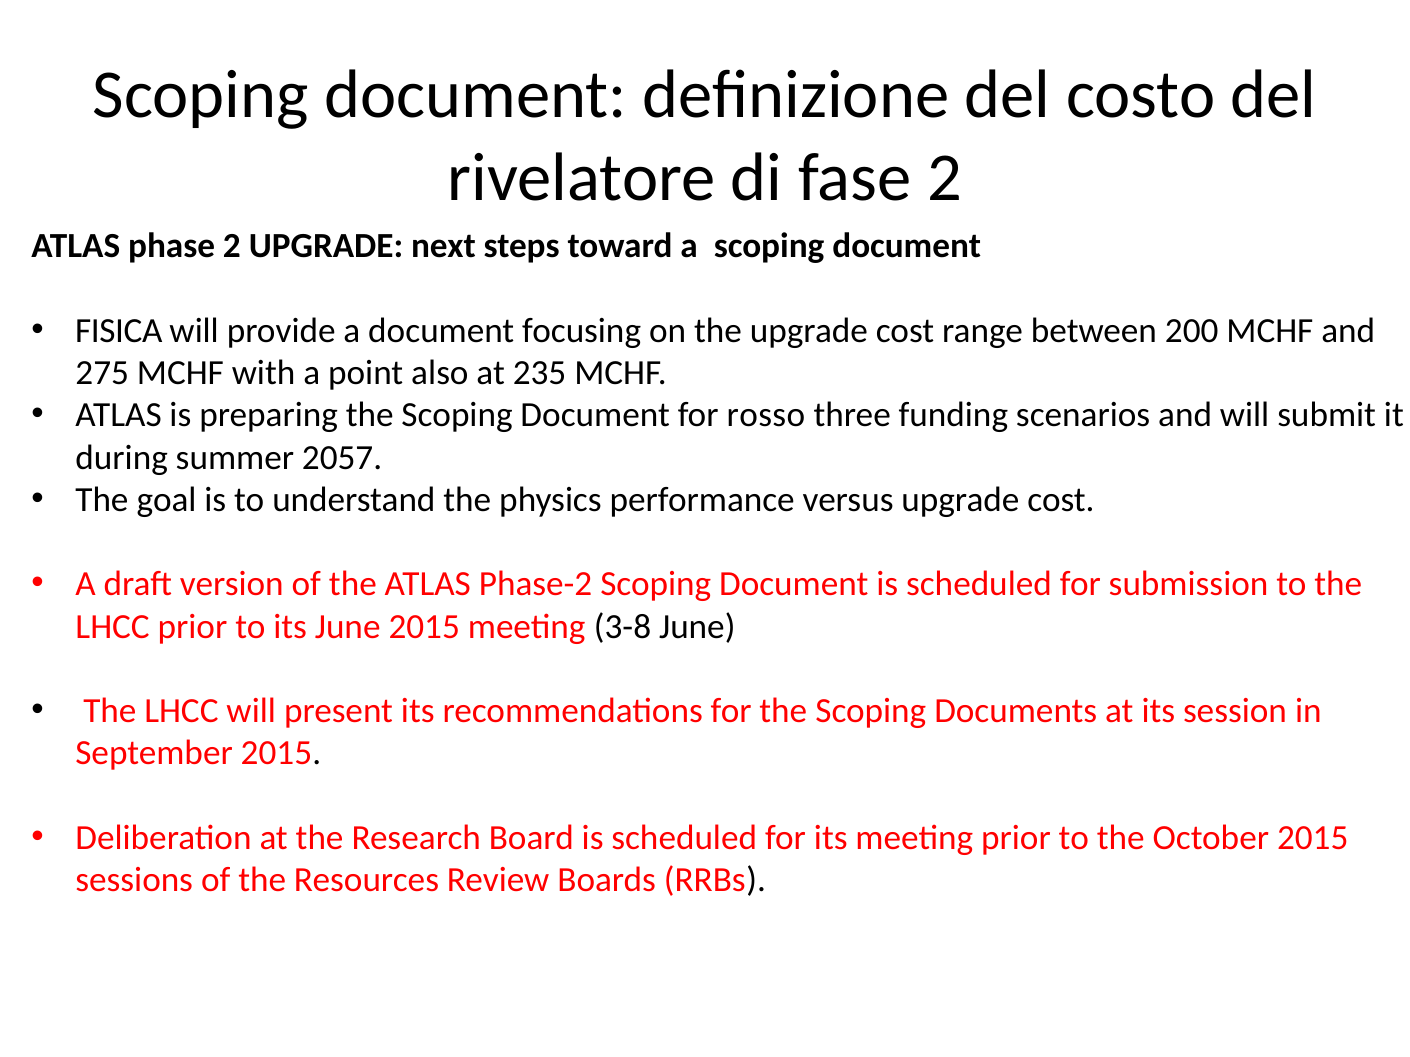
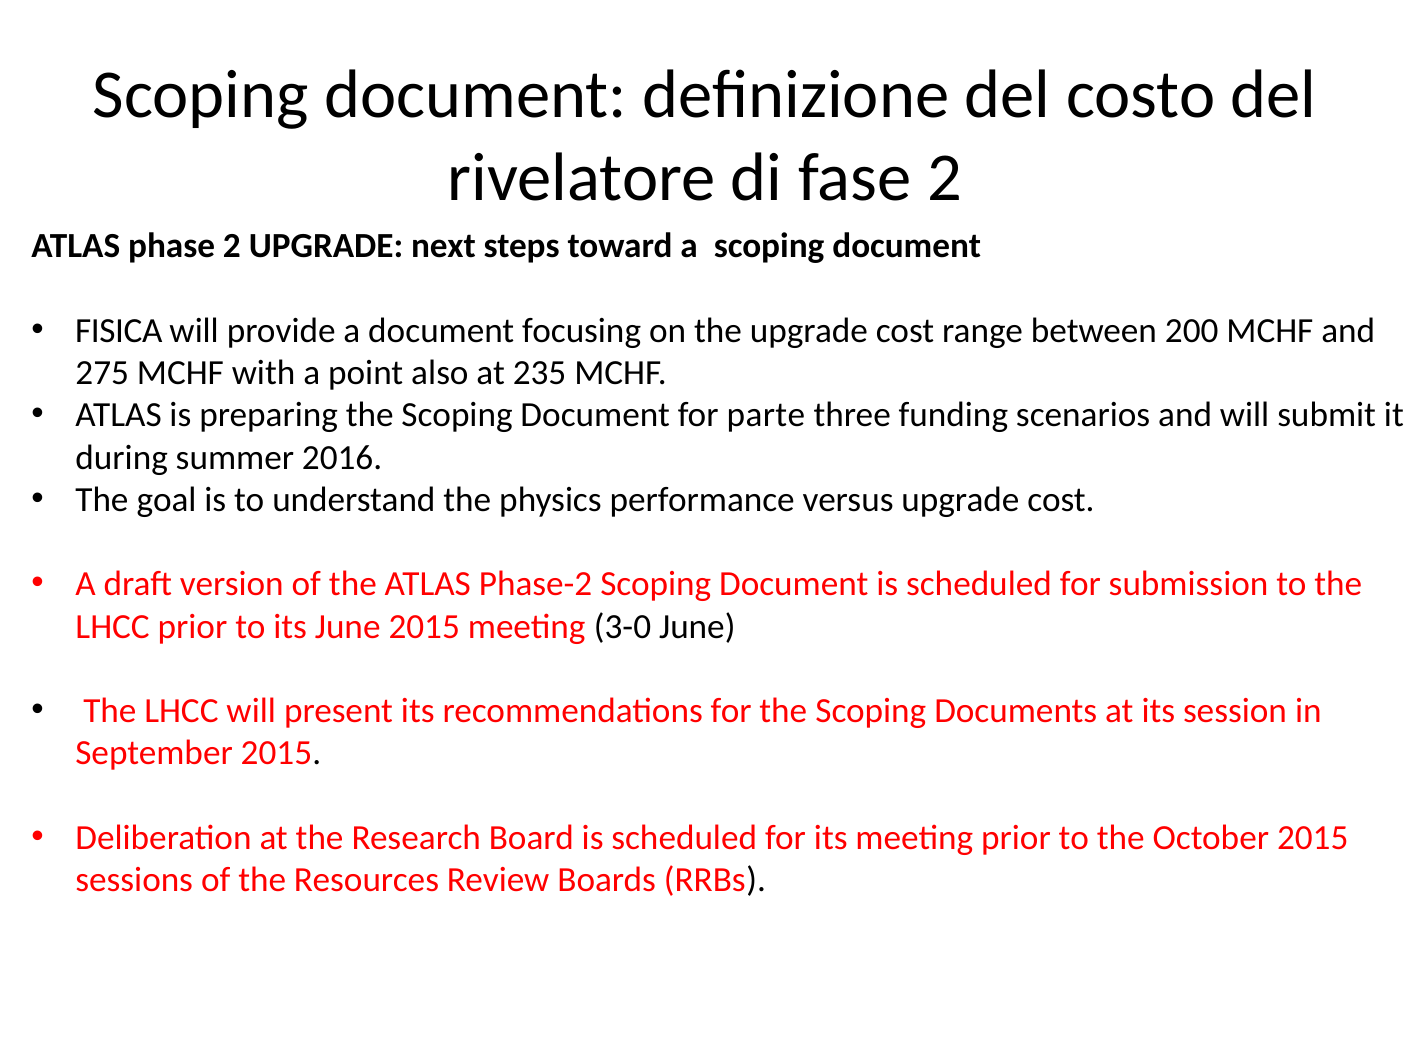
rosso: rosso -> parte
2057: 2057 -> 2016
3-8: 3-8 -> 3-0
